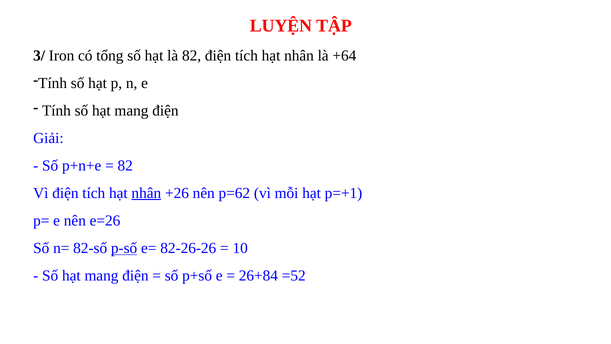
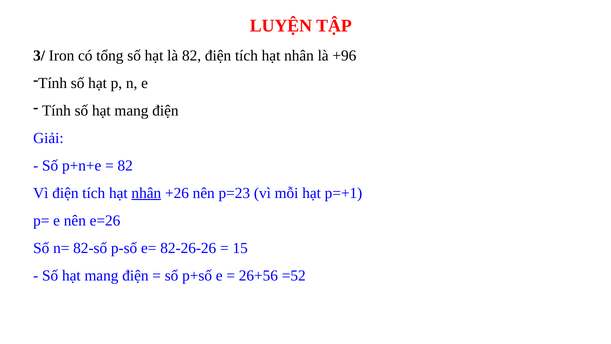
+64: +64 -> +96
p=62: p=62 -> p=23
p-số underline: present -> none
10: 10 -> 15
26+84: 26+84 -> 26+56
